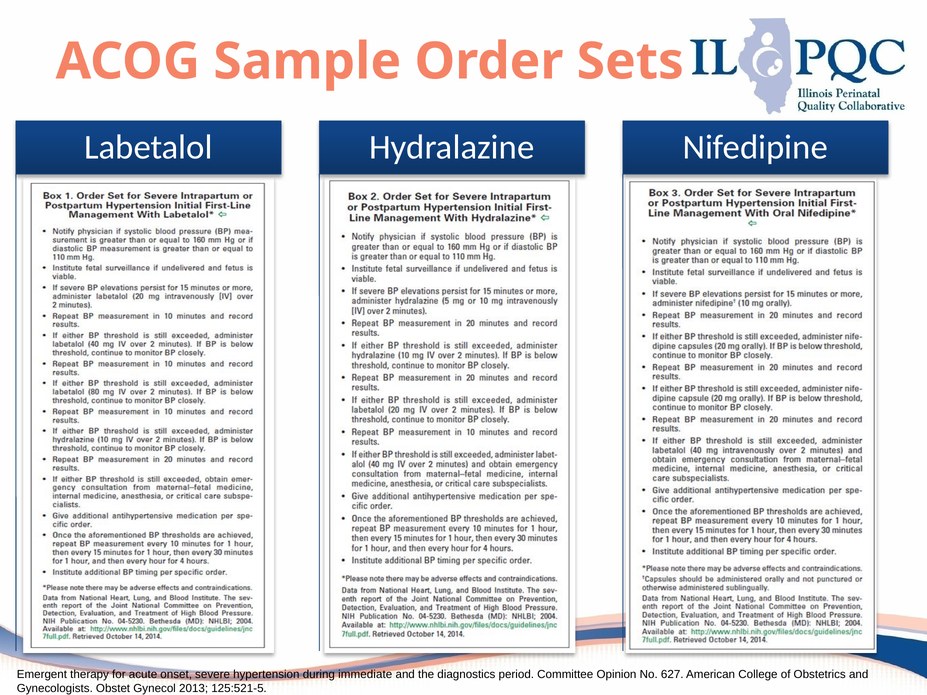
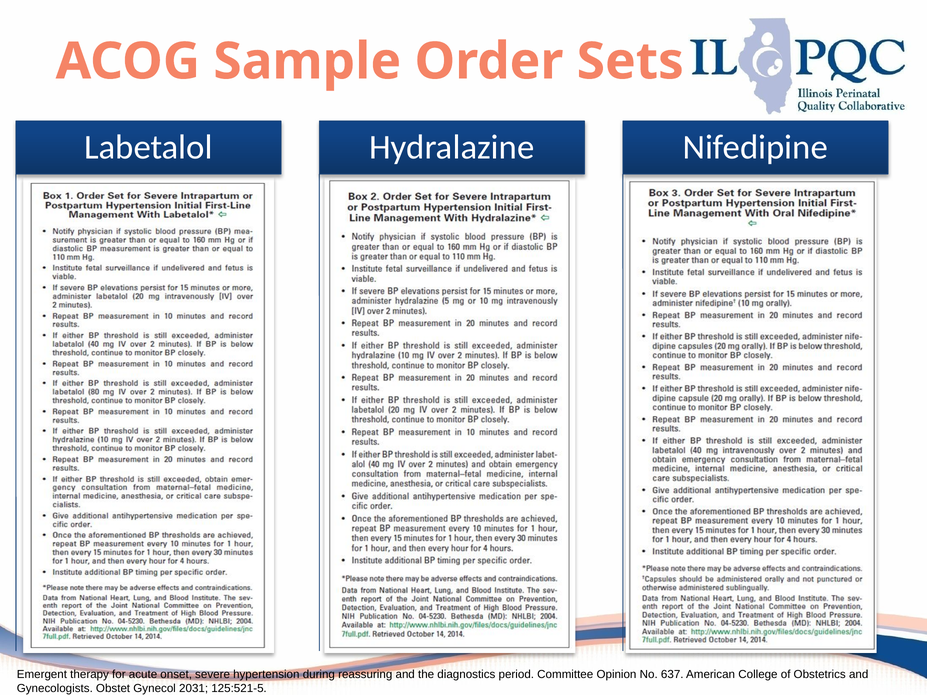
immediate: immediate -> reassuring
627: 627 -> 637
2013: 2013 -> 2031
